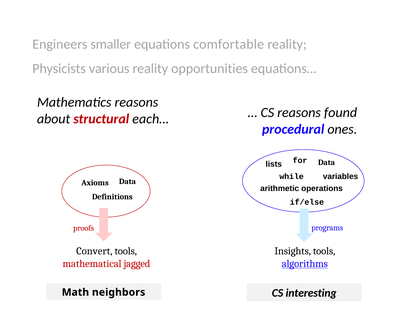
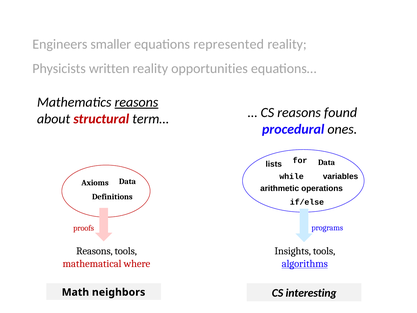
comfortable: comfortable -> represented
various: various -> written
reasons at (136, 102) underline: none -> present
each…: each… -> term…
Convert at (94, 251): Convert -> Reasons
jagged: jagged -> where
